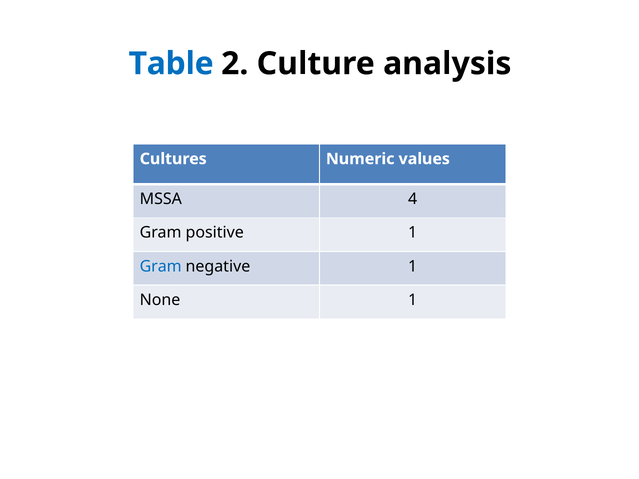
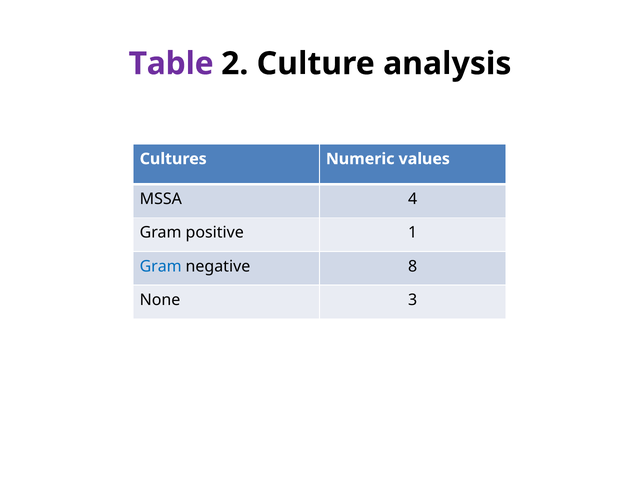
Table colour: blue -> purple
negative 1: 1 -> 8
None 1: 1 -> 3
